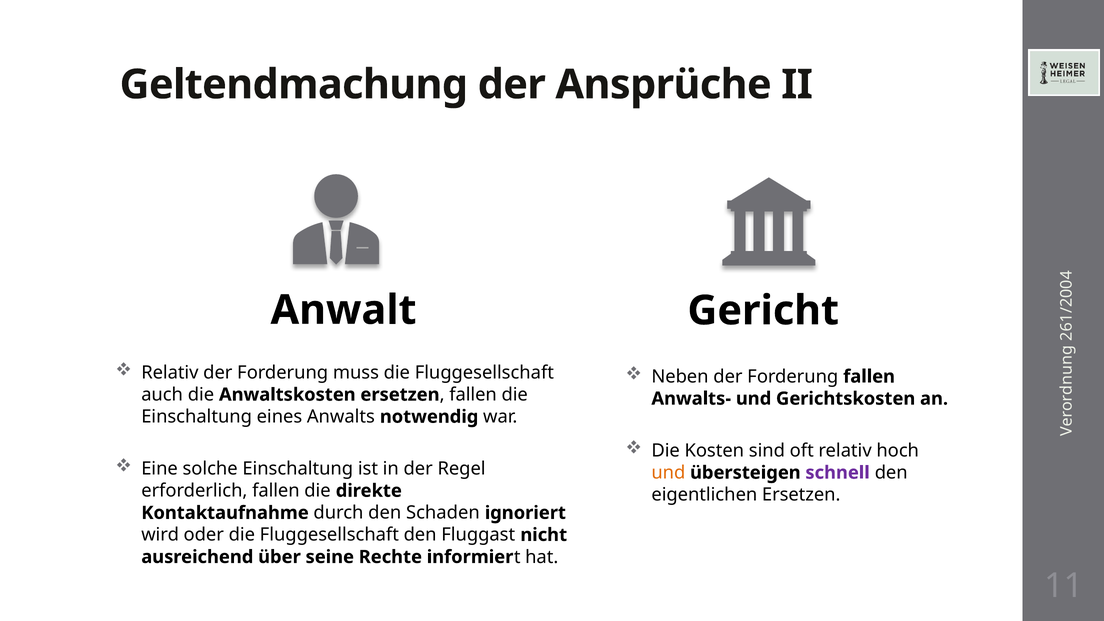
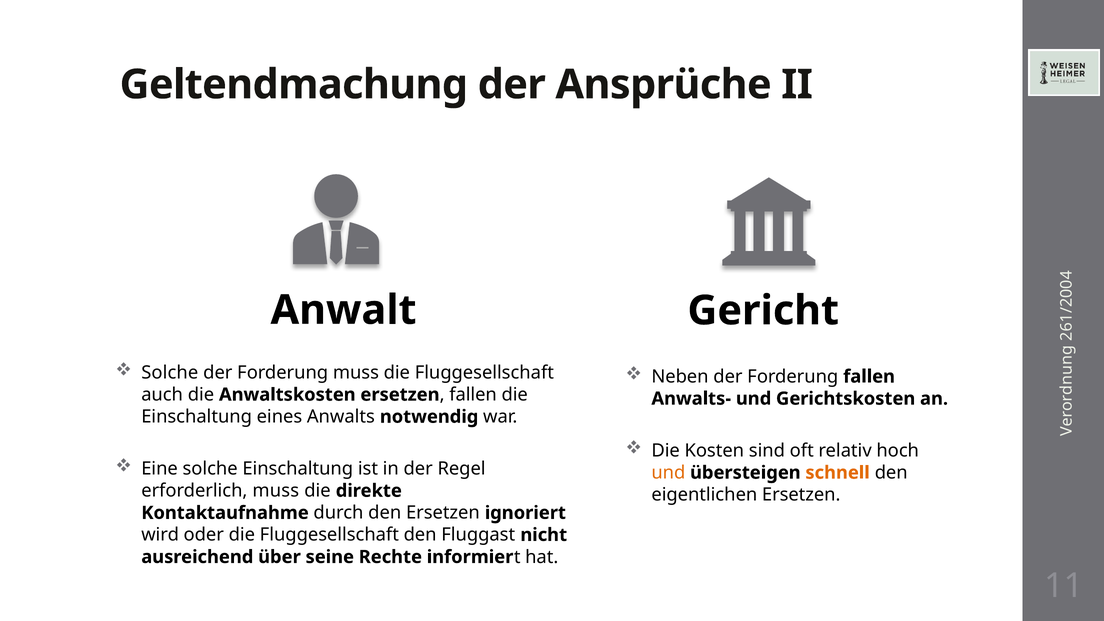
Relativ at (170, 373): Relativ -> Solche
schnell colour: purple -> orange
erforderlich fallen: fallen -> muss
den Schaden: Schaden -> Ersetzen
